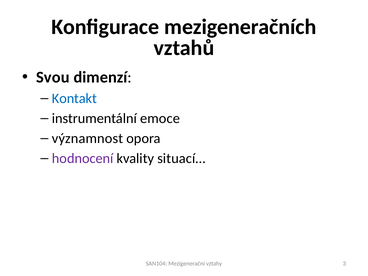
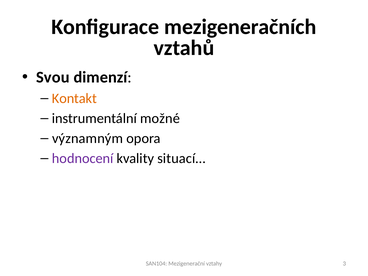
Kontakt colour: blue -> orange
emoce: emoce -> možné
významnost: významnost -> významným
